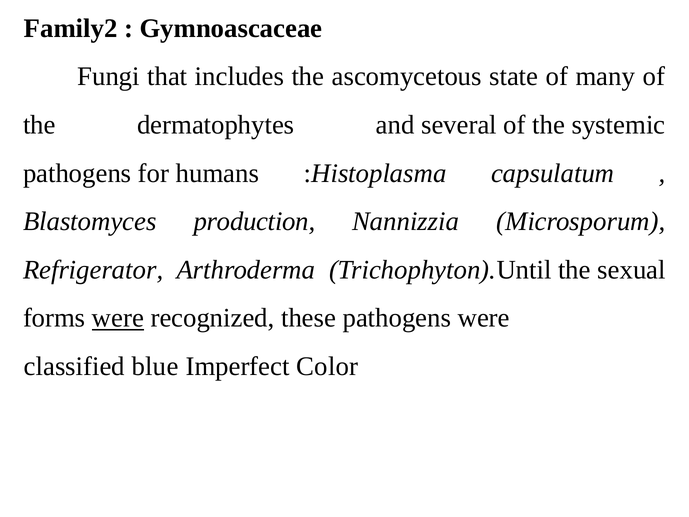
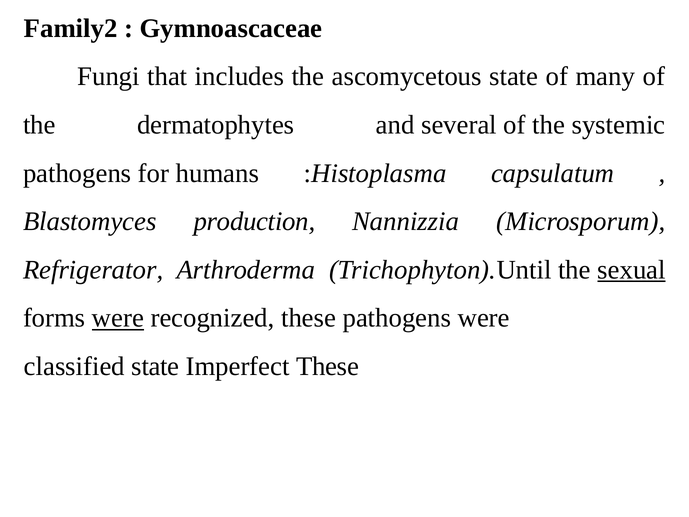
sexual underline: none -> present
classified blue: blue -> state
Imperfect Color: Color -> These
